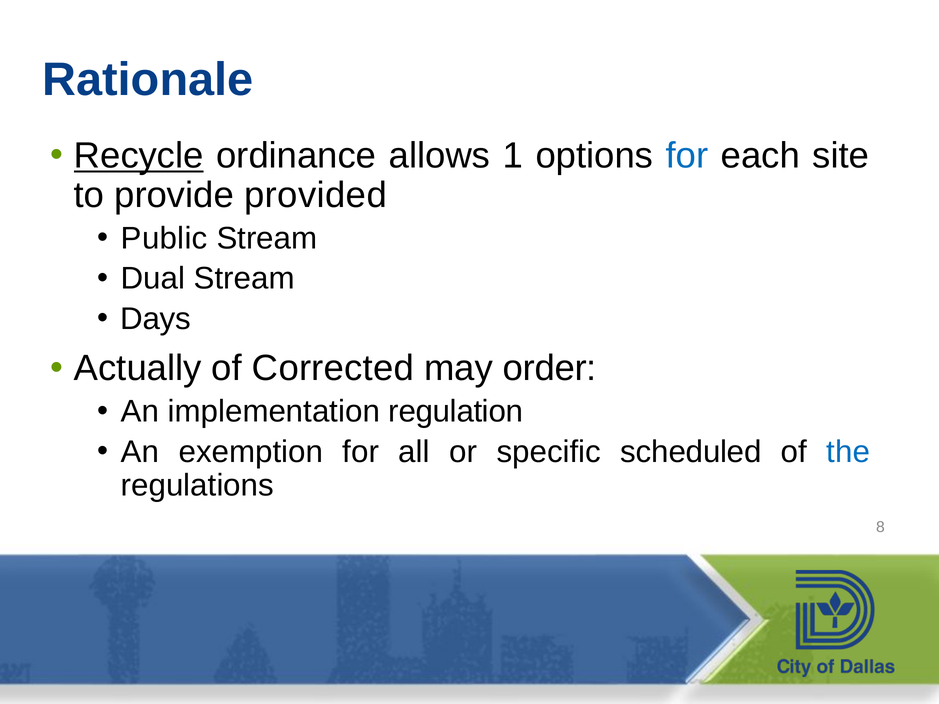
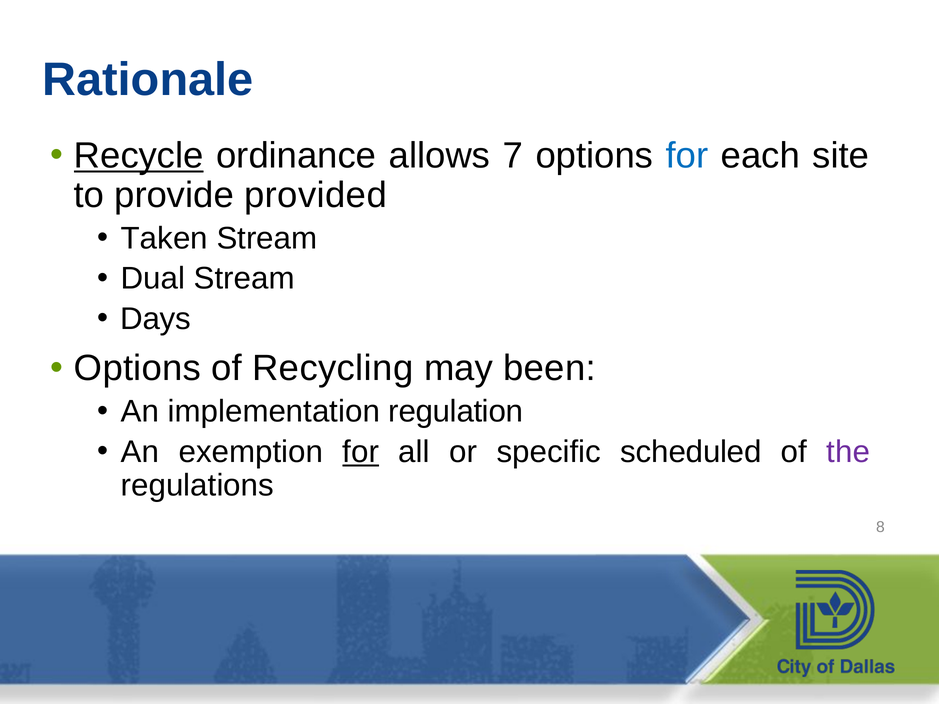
1: 1 -> 7
Public: Public -> Taken
Actually at (138, 369): Actually -> Options
Corrected: Corrected -> Recycling
order: order -> been
for at (361, 452) underline: none -> present
the colour: blue -> purple
